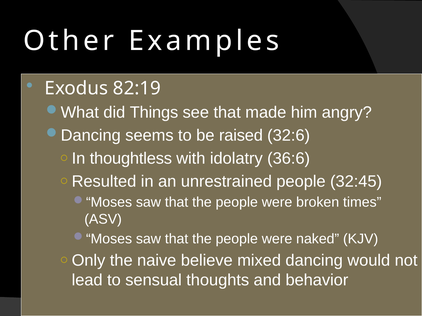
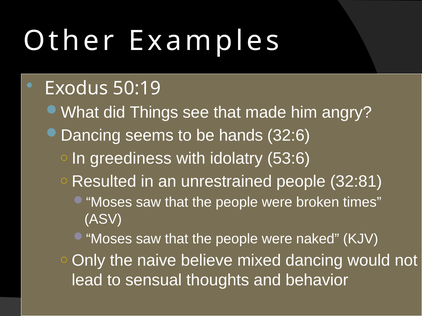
82:19: 82:19 -> 50:19
raised: raised -> hands
thoughtless: thoughtless -> greediness
36:6: 36:6 -> 53:6
32:45: 32:45 -> 32:81
